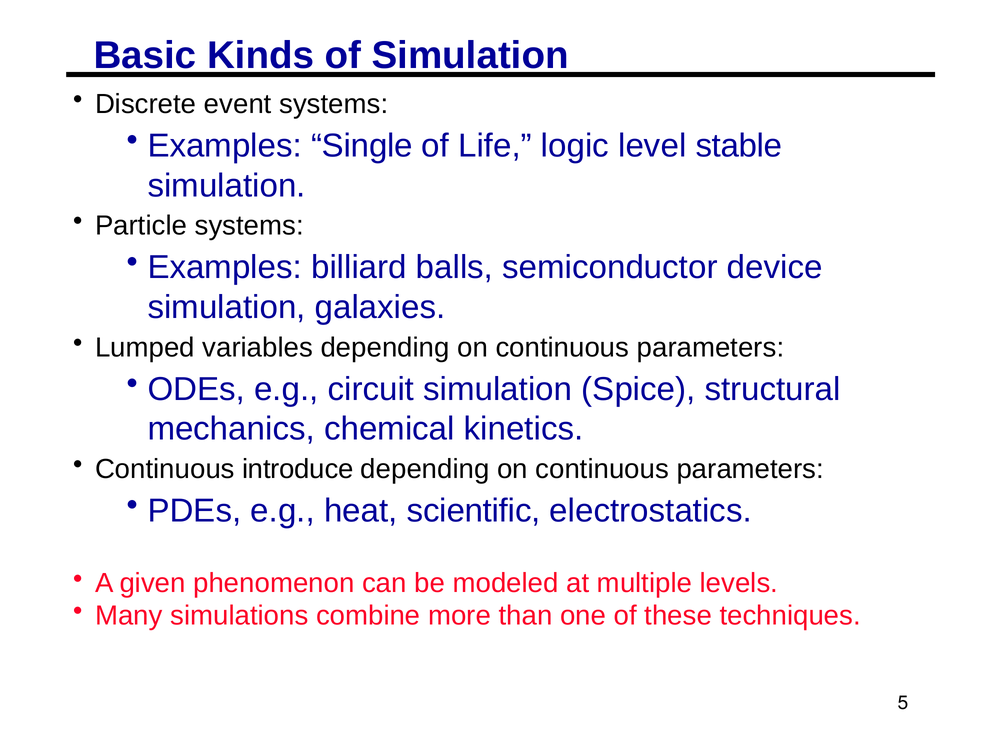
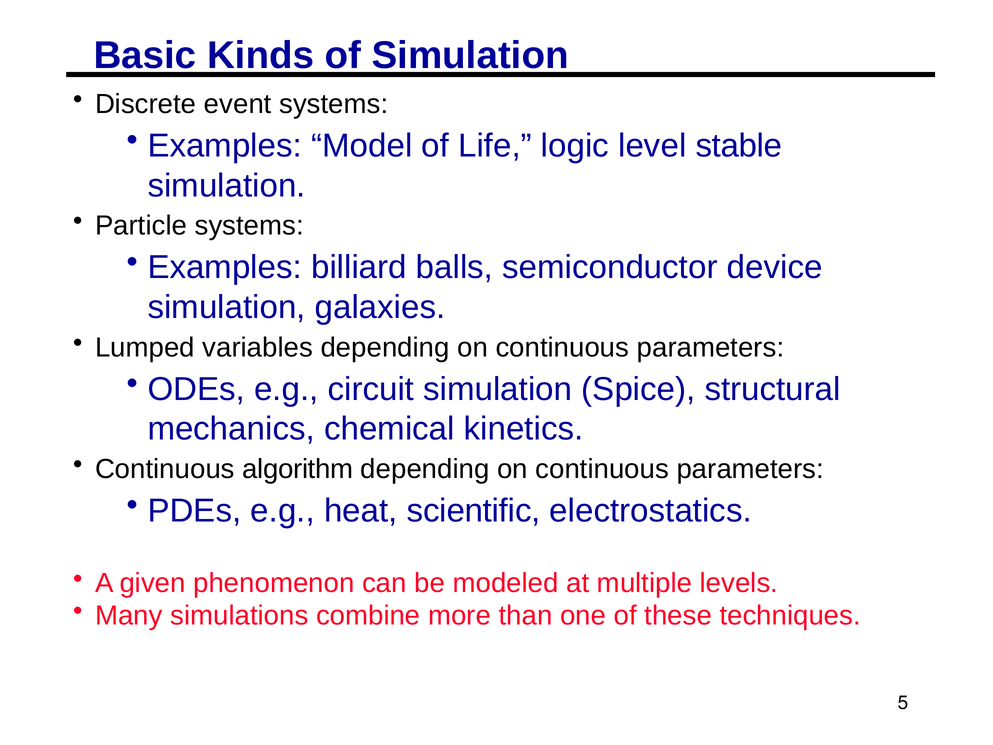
Single: Single -> Model
introduce: introduce -> algorithm
